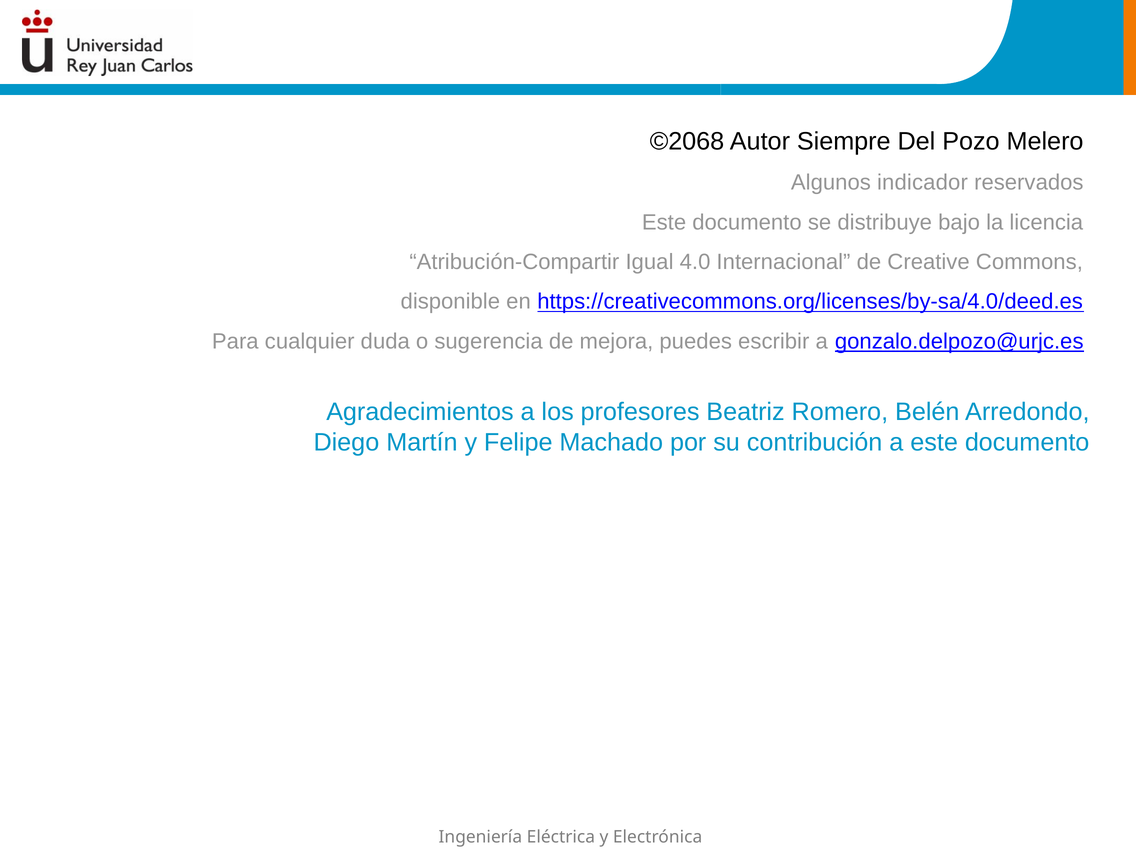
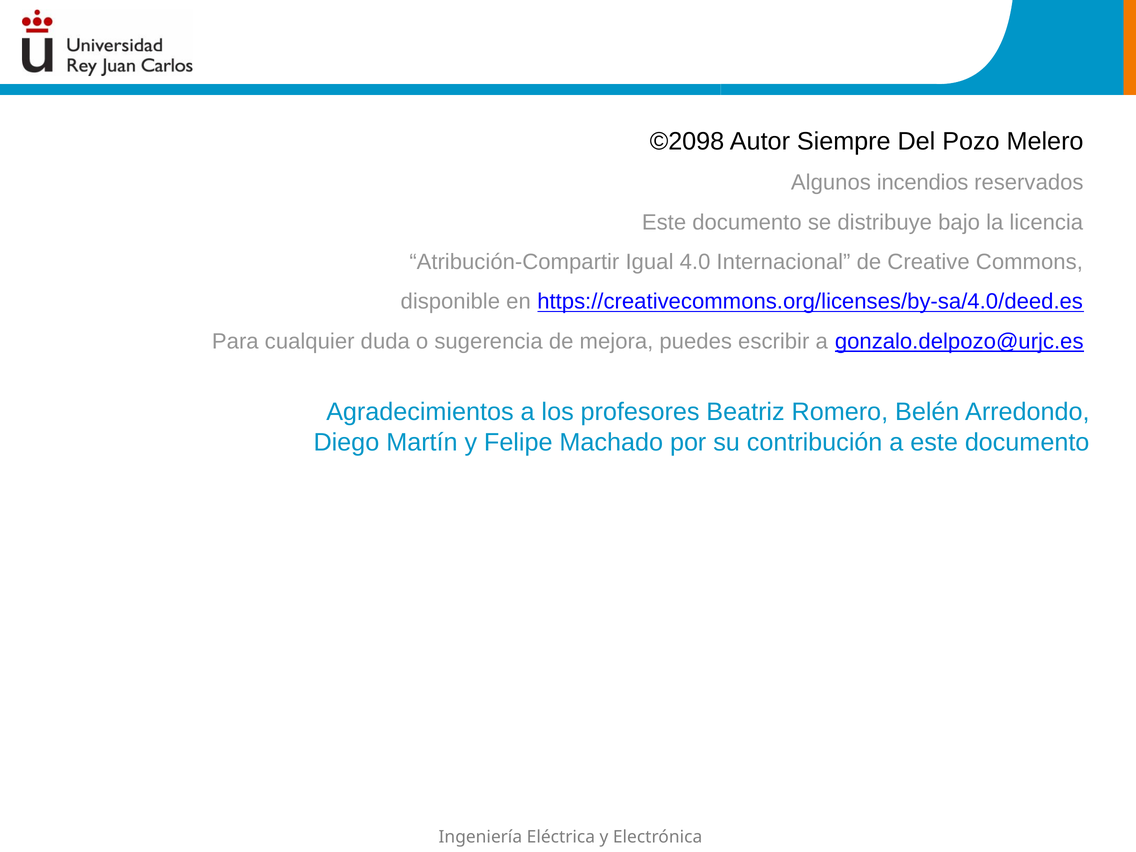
©2068: ©2068 -> ©2098
indicador: indicador -> incendios
